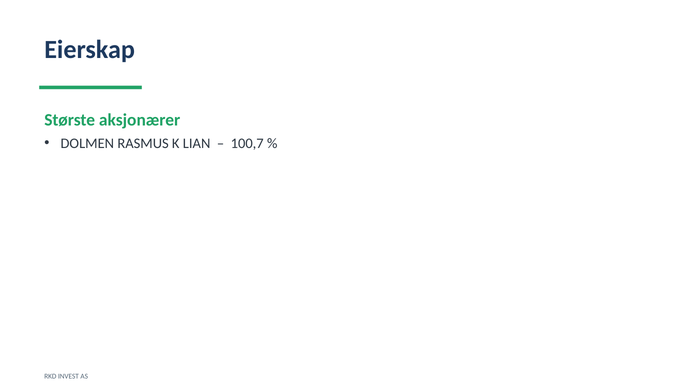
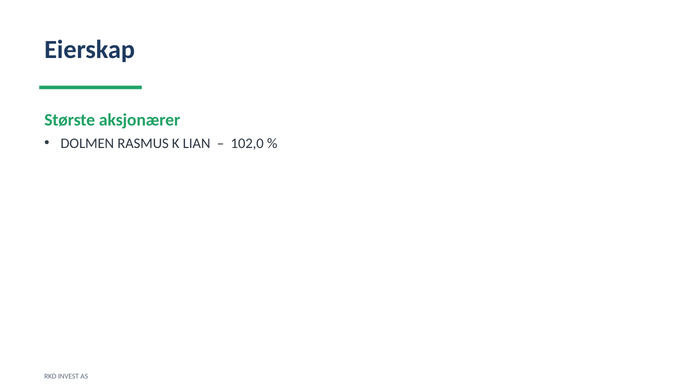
100,7: 100,7 -> 102,0
